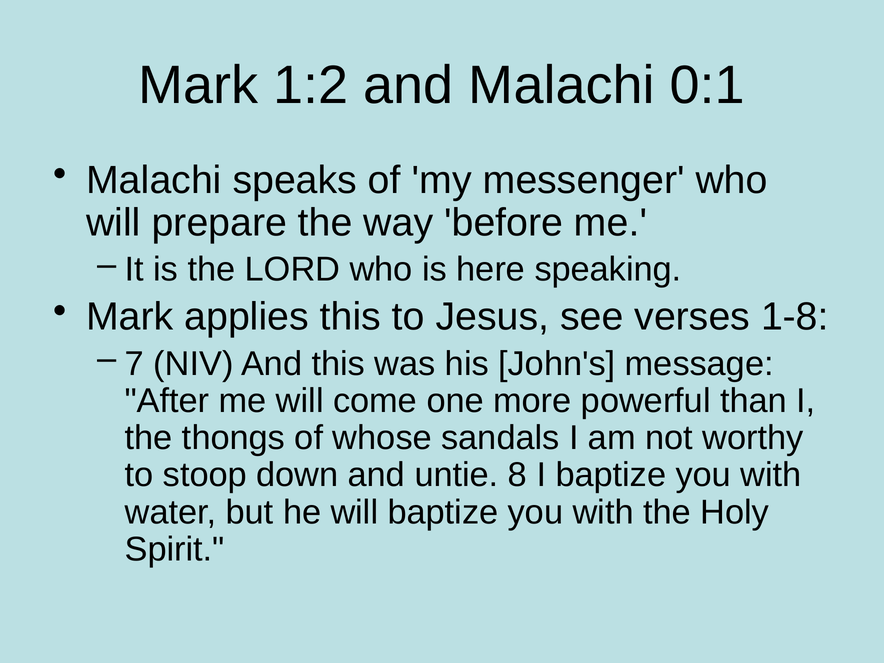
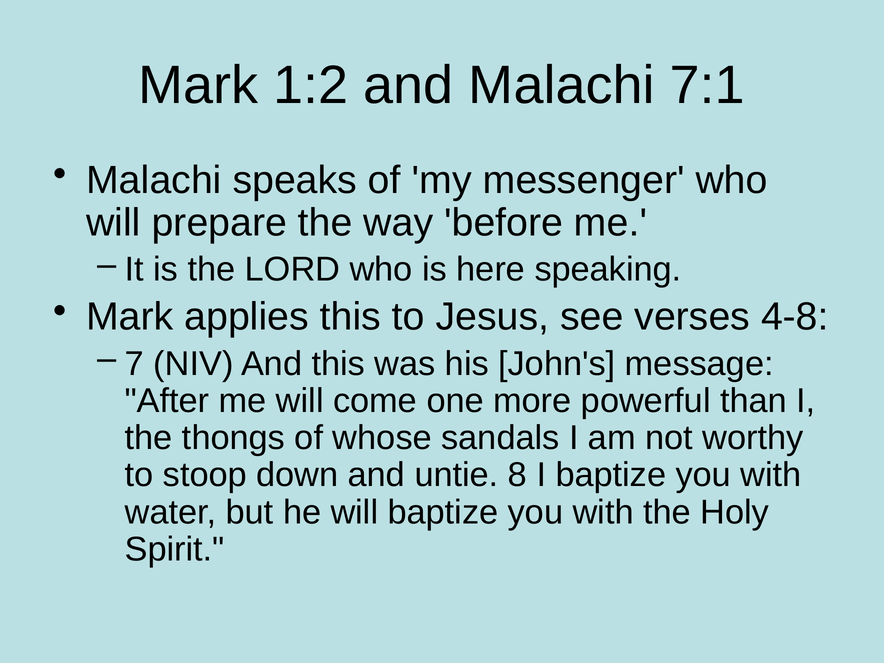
0:1: 0:1 -> 7:1
1-8: 1-8 -> 4-8
